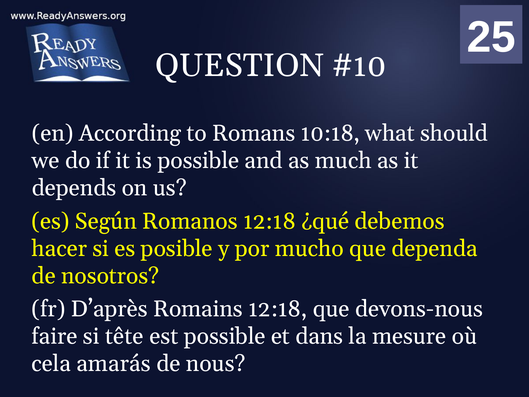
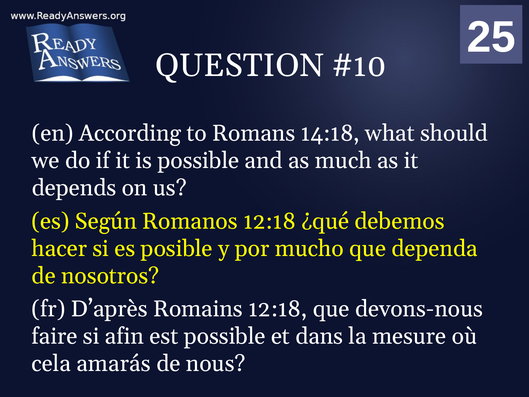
10:18: 10:18 -> 14:18
tête: tête -> afin
